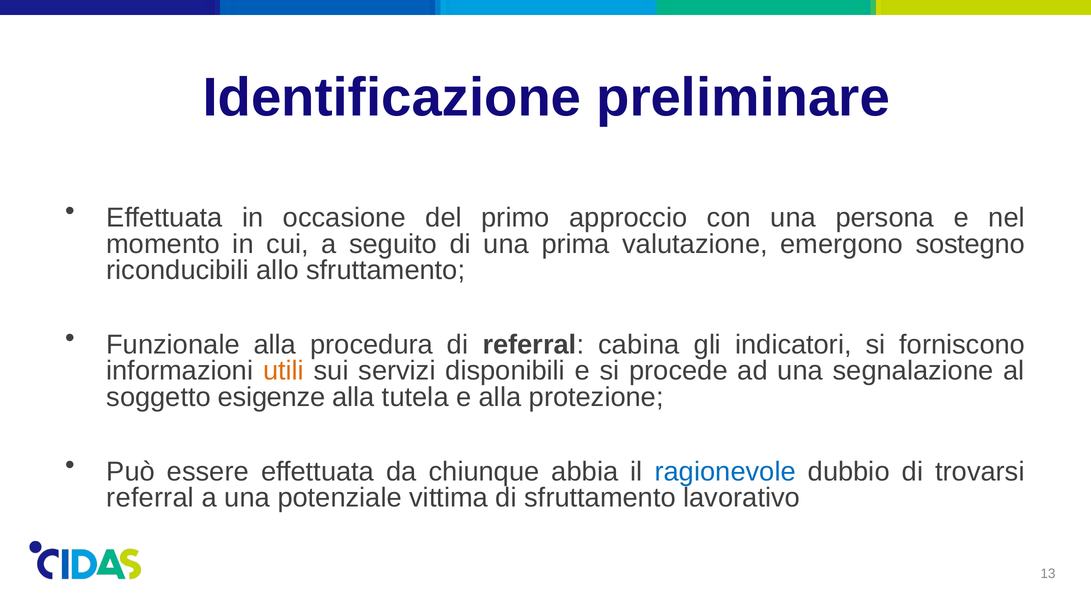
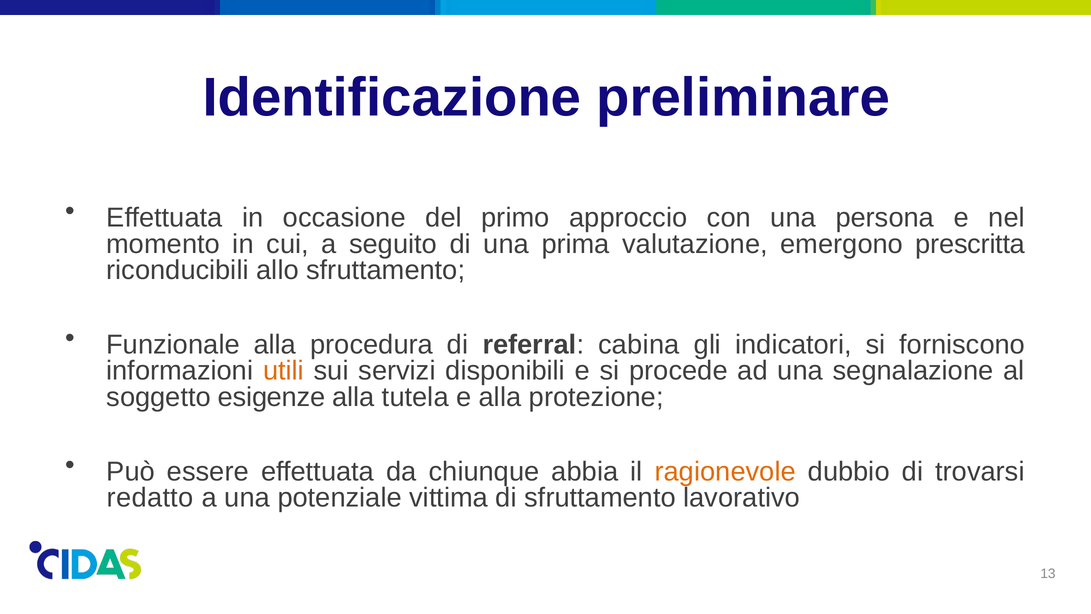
sostegno: sostegno -> prescritta
ragionevole colour: blue -> orange
referral at (150, 498): referral -> redatto
